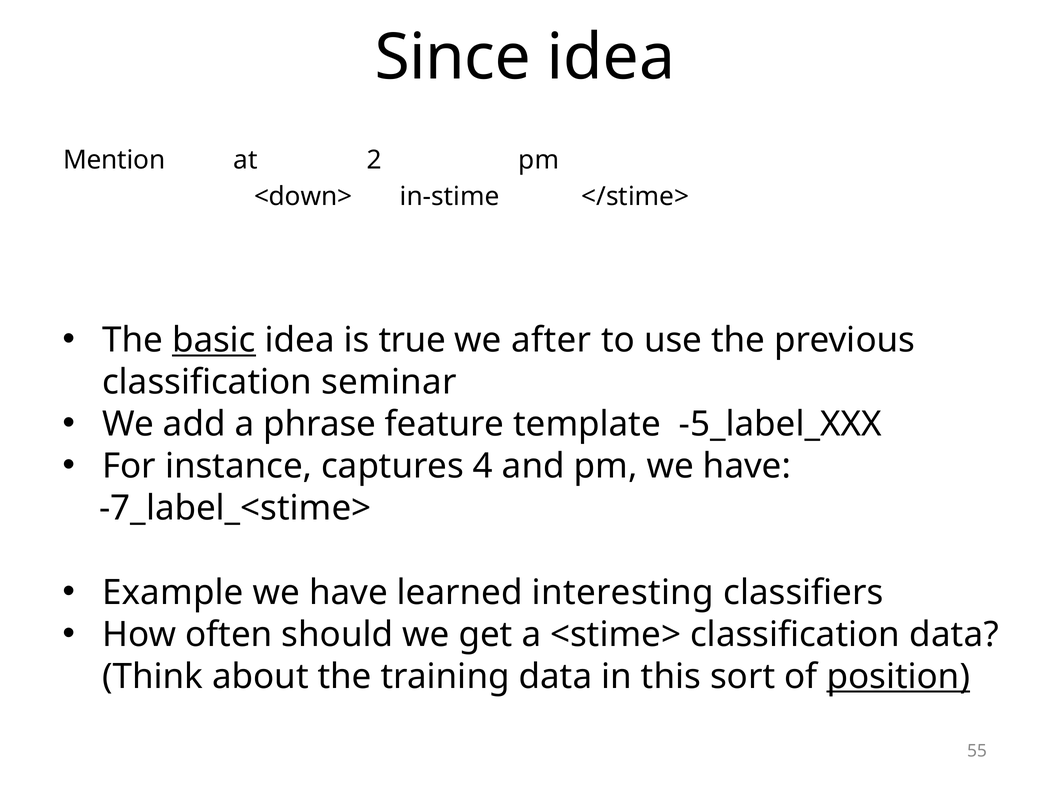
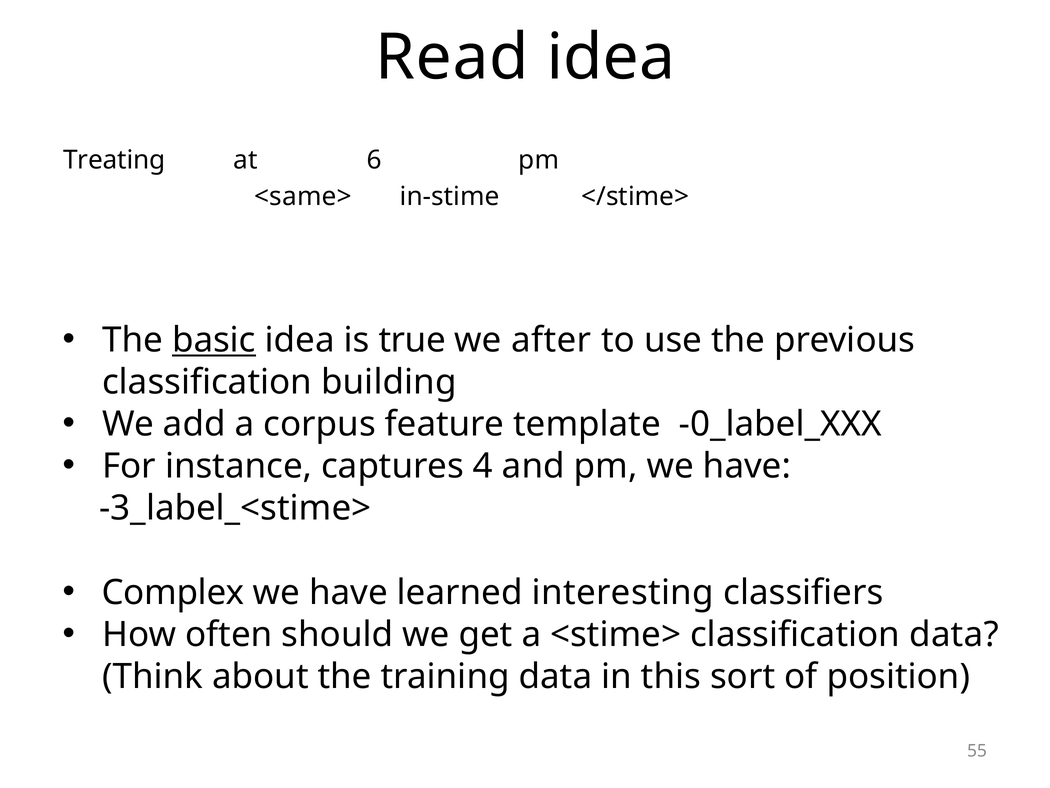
Since: Since -> Read
Mention: Mention -> Treating
2: 2 -> 6
<down>: <down> -> <same>
seminar: seminar -> building
phrase: phrase -> corpus
-5_label_XXX: -5_label_XXX -> -0_label_XXX
-7_label_<stime>: -7_label_<stime> -> -3_label_<stime>
Example: Example -> Complex
position underline: present -> none
